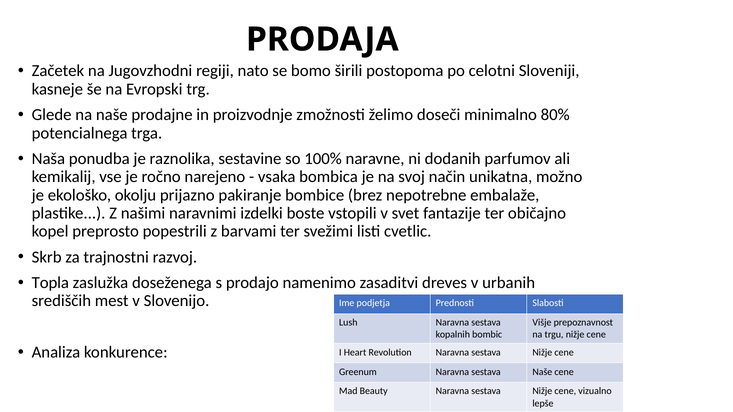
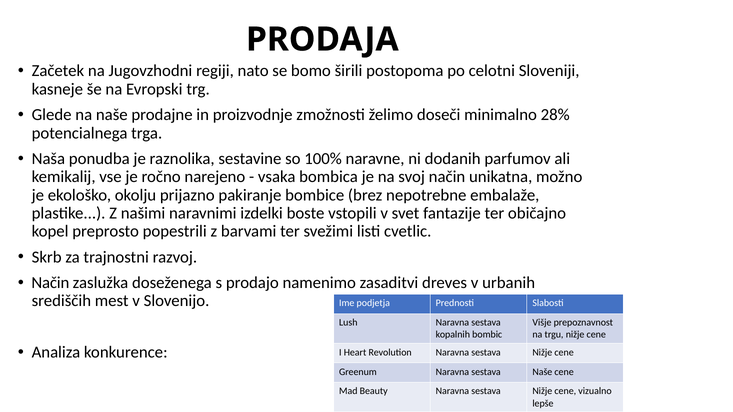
80%: 80% -> 28%
Topla at (50, 283): Topla -> Način
